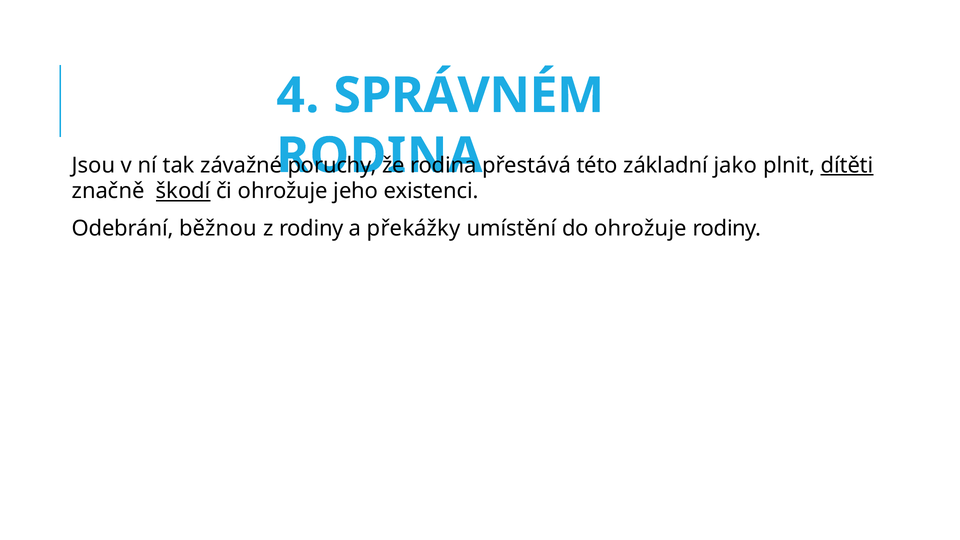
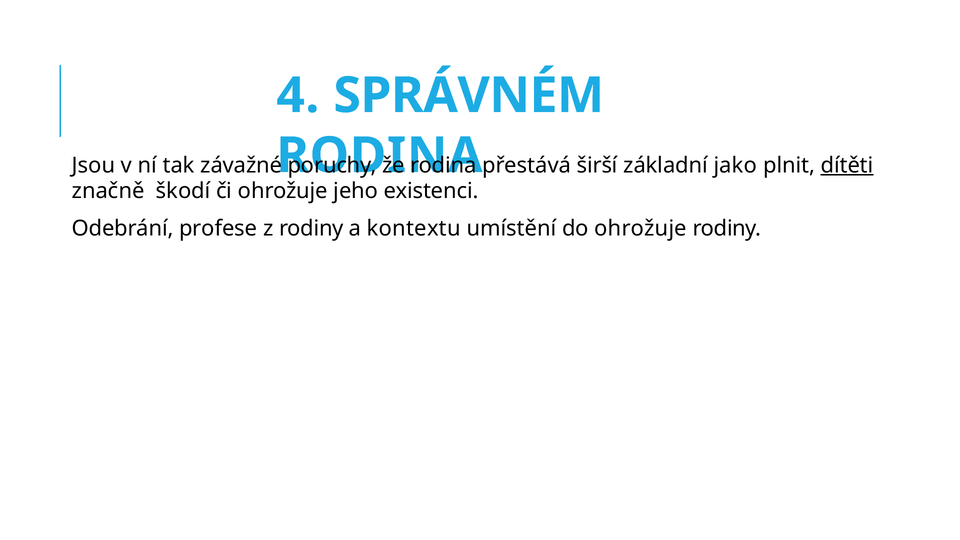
této: této -> širší
škodí underline: present -> none
běžnou: běžnou -> profese
překážky: překážky -> kontextu
